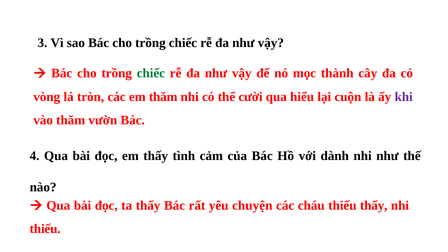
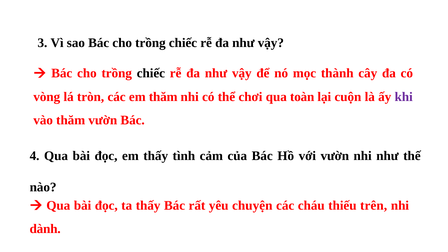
chiếc at (151, 73) colour: green -> black
cười: cười -> chơi
hiểu: hiểu -> toàn
với dành: dành -> vườn
thiếu thấy: thấy -> trên
thiếu at (45, 229): thiếu -> dành
